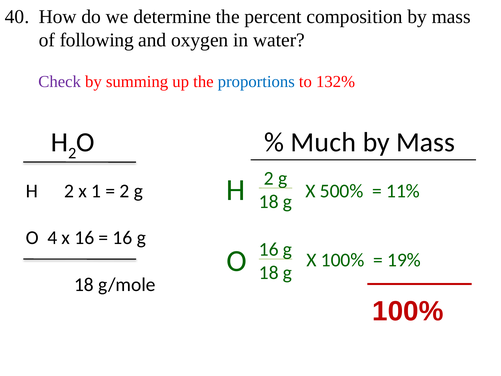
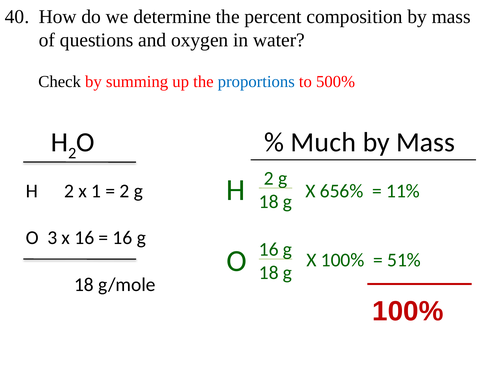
following: following -> questions
Check colour: purple -> black
132%: 132% -> 500%
500%: 500% -> 656%
4: 4 -> 3
19%: 19% -> 51%
